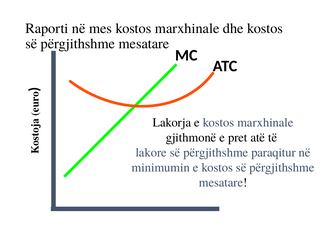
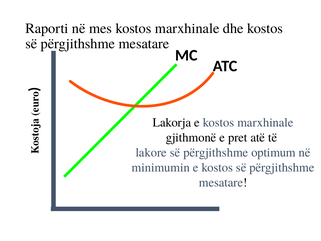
paraqitur: paraqitur -> optimum
